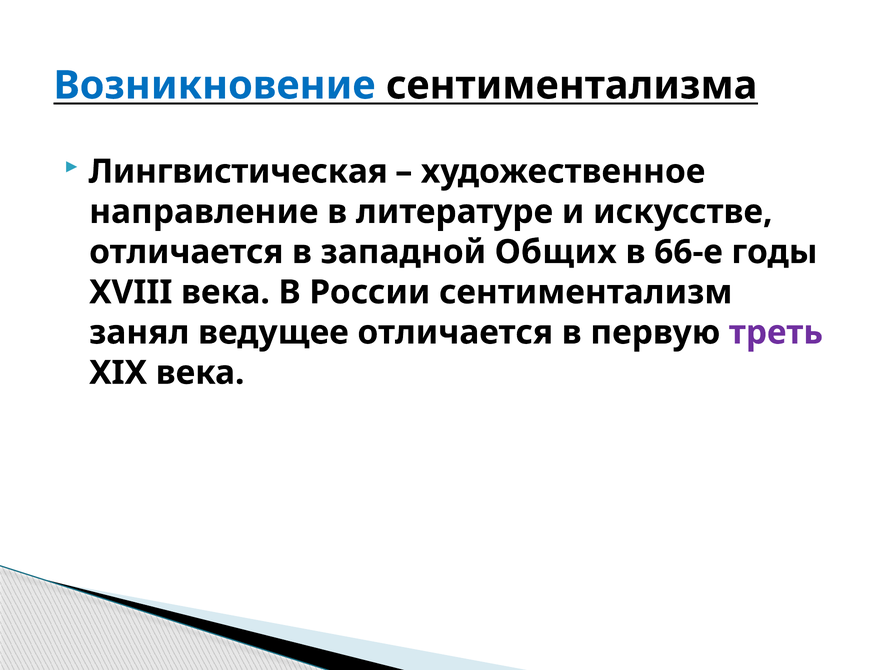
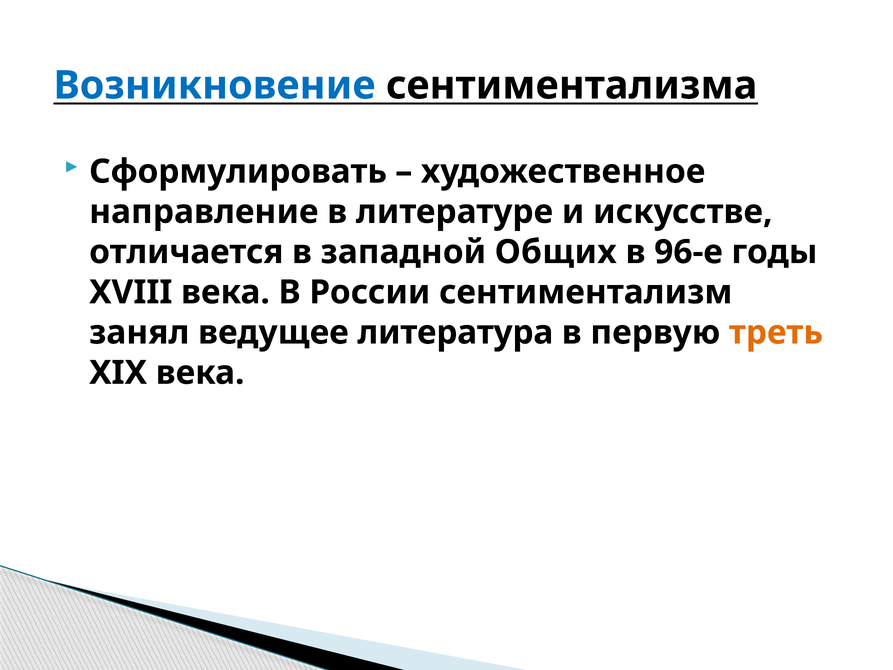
Лингвистическая: Лингвистическая -> Сформулировать
66-е: 66-е -> 96-е
ведущее отличается: отличается -> литература
треть colour: purple -> orange
